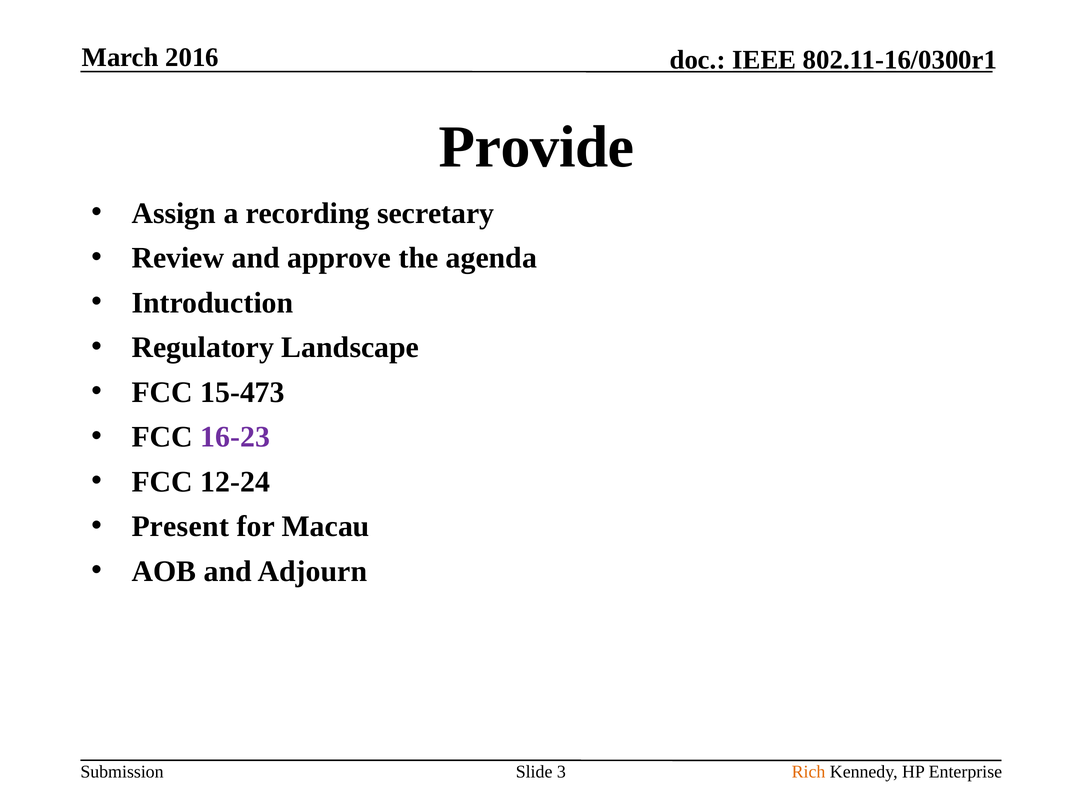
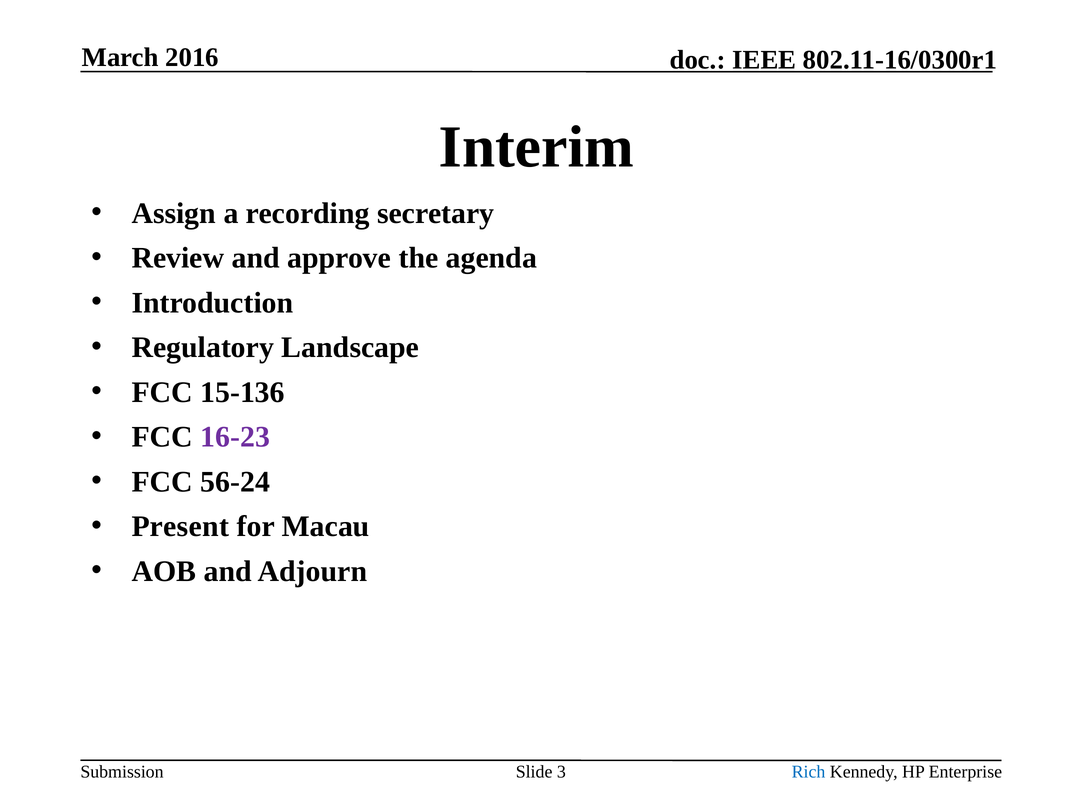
Provide: Provide -> Interim
15-473: 15-473 -> 15-136
12-24: 12-24 -> 56-24
Rich colour: orange -> blue
